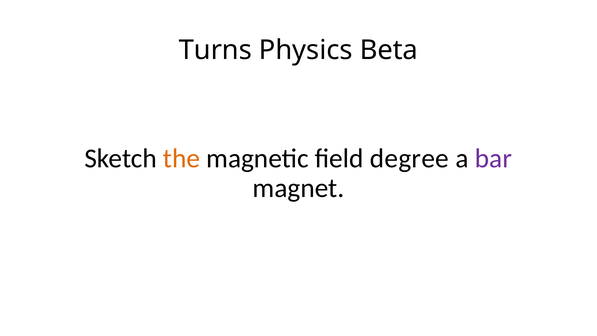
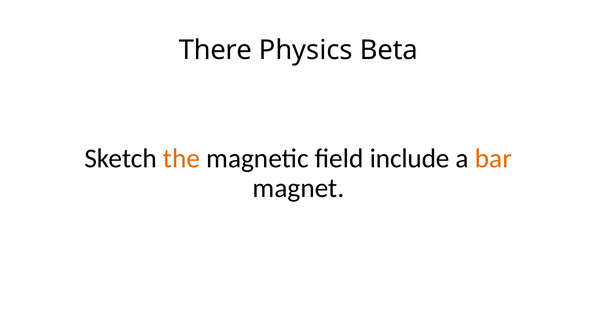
Turns: Turns -> There
degree: degree -> include
bar colour: purple -> orange
